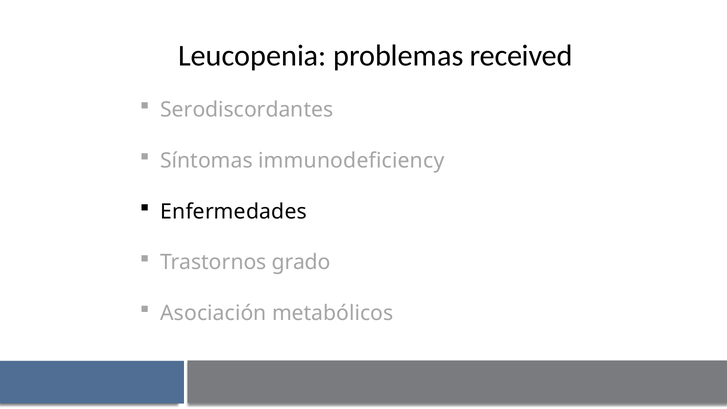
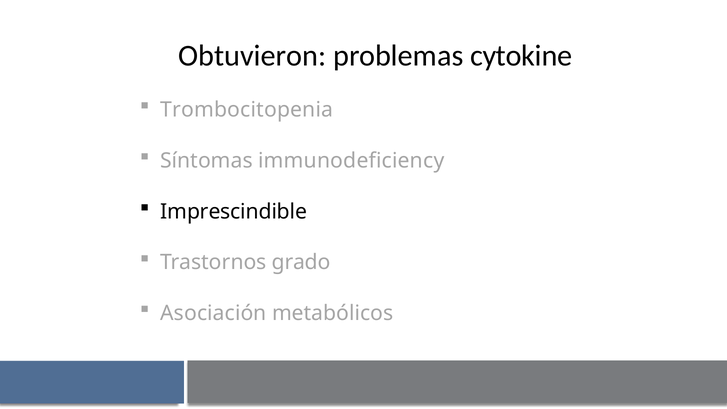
Leucopenia: Leucopenia -> Obtuvieron
received: received -> cytokine
Serodiscordantes: Serodiscordantes -> Trombocitopenia
Enfermedades: Enfermedades -> Imprescindible
